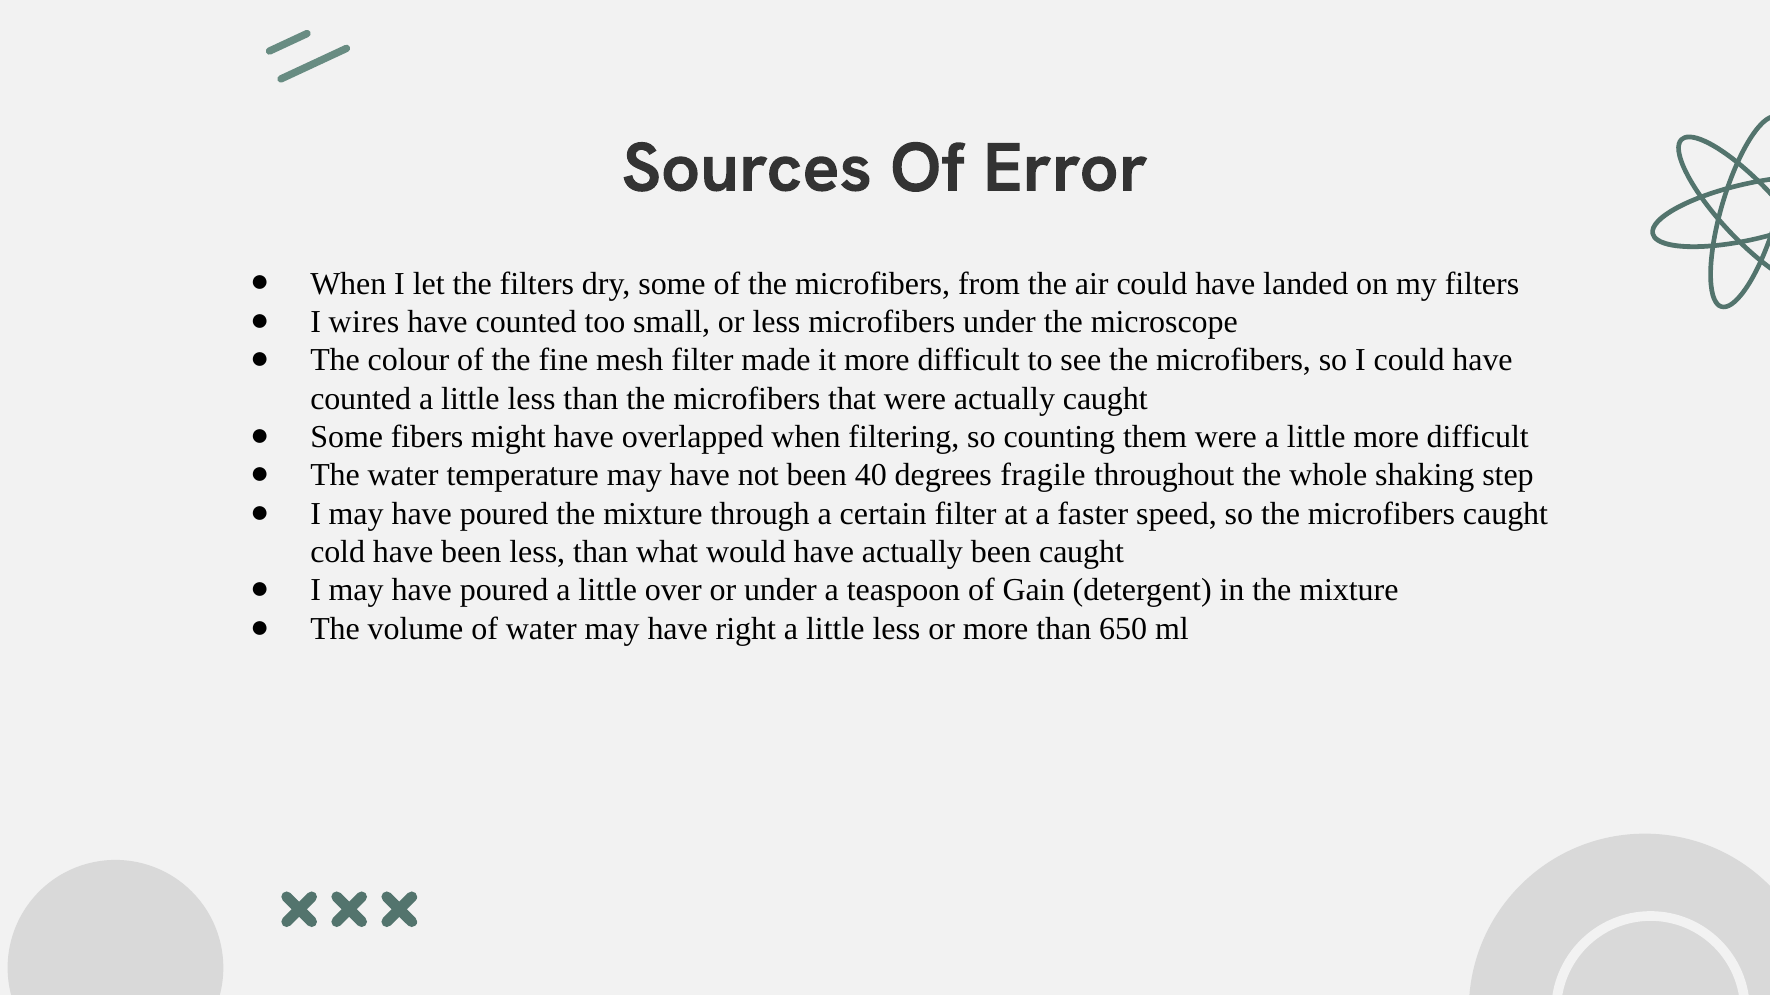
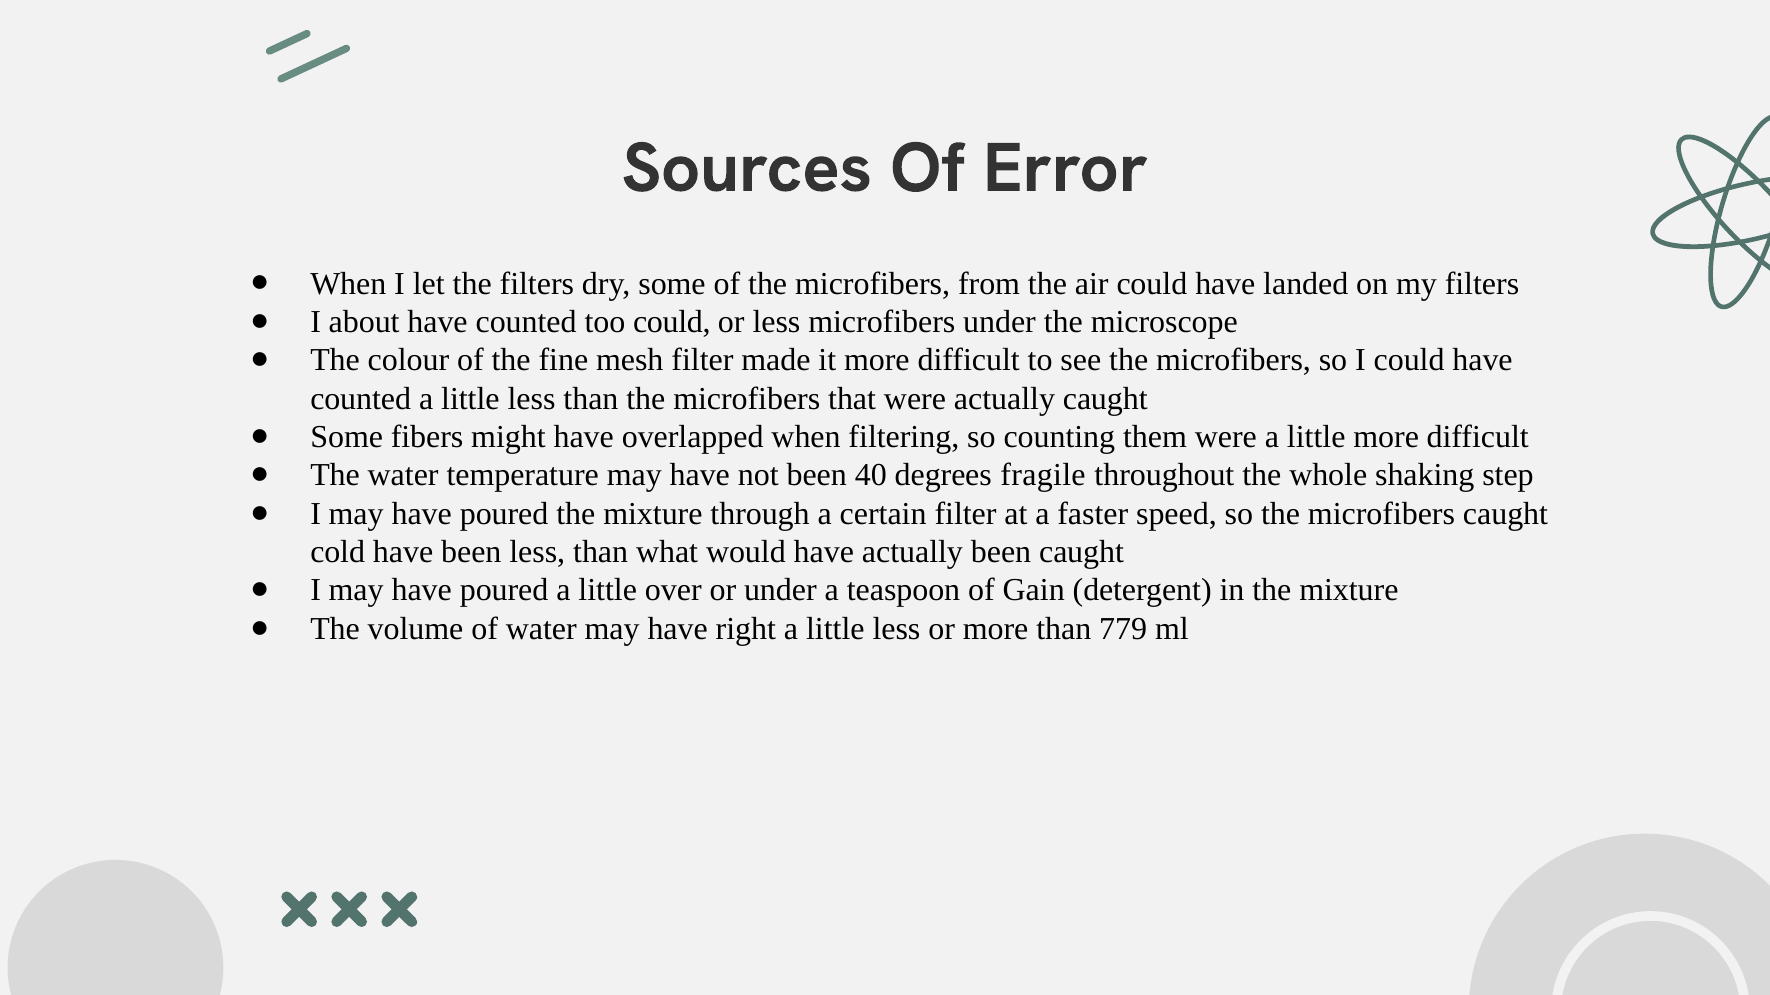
wires: wires -> about
too small: small -> could
650: 650 -> 779
